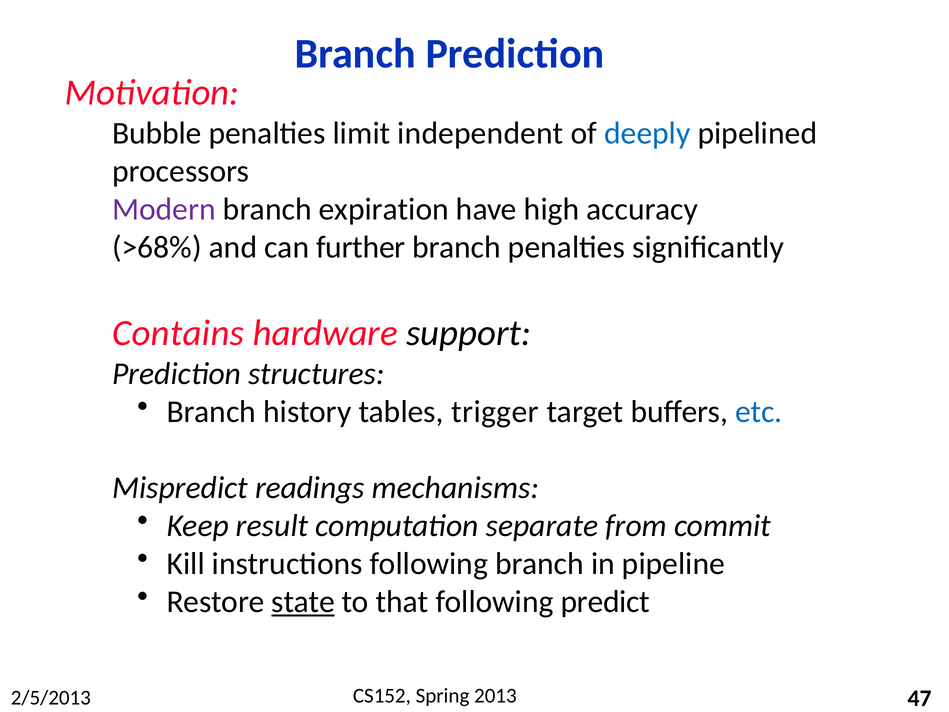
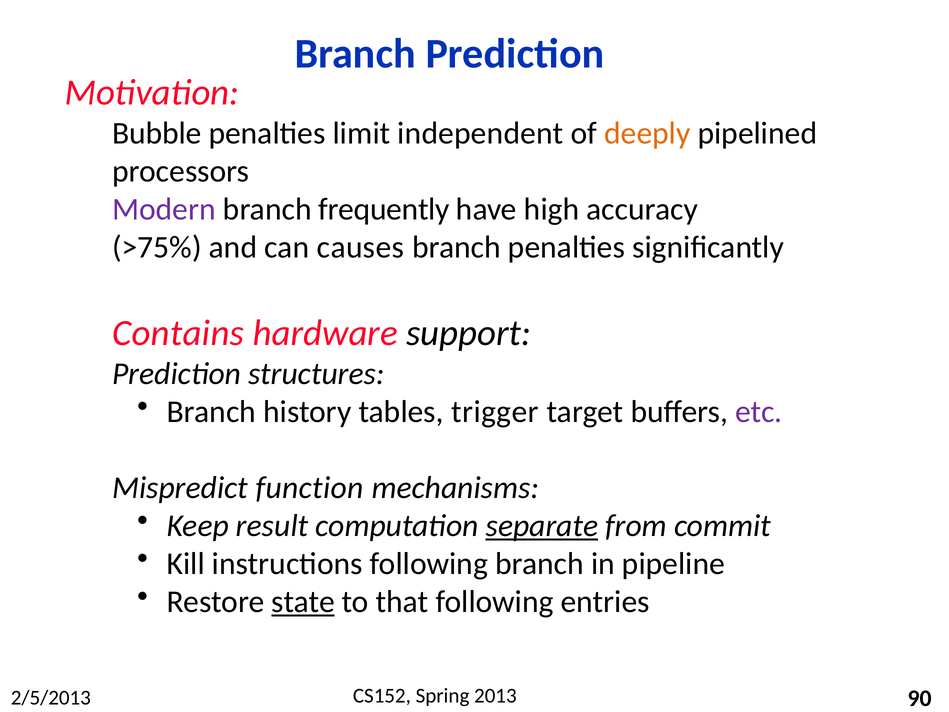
deeply colour: blue -> orange
expiration: expiration -> frequently
>68%: >68% -> >75%
further: further -> causes
etc colour: blue -> purple
readings: readings -> function
separate underline: none -> present
predict: predict -> entries
47: 47 -> 90
